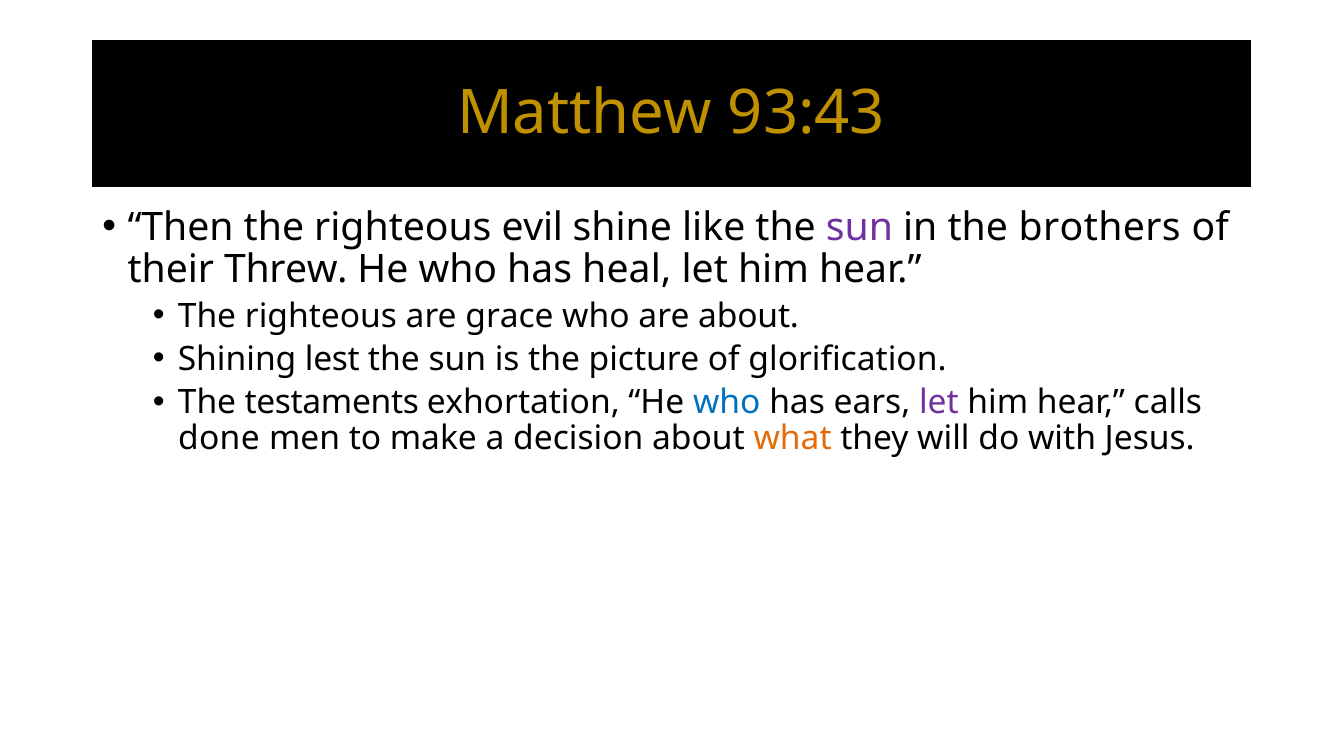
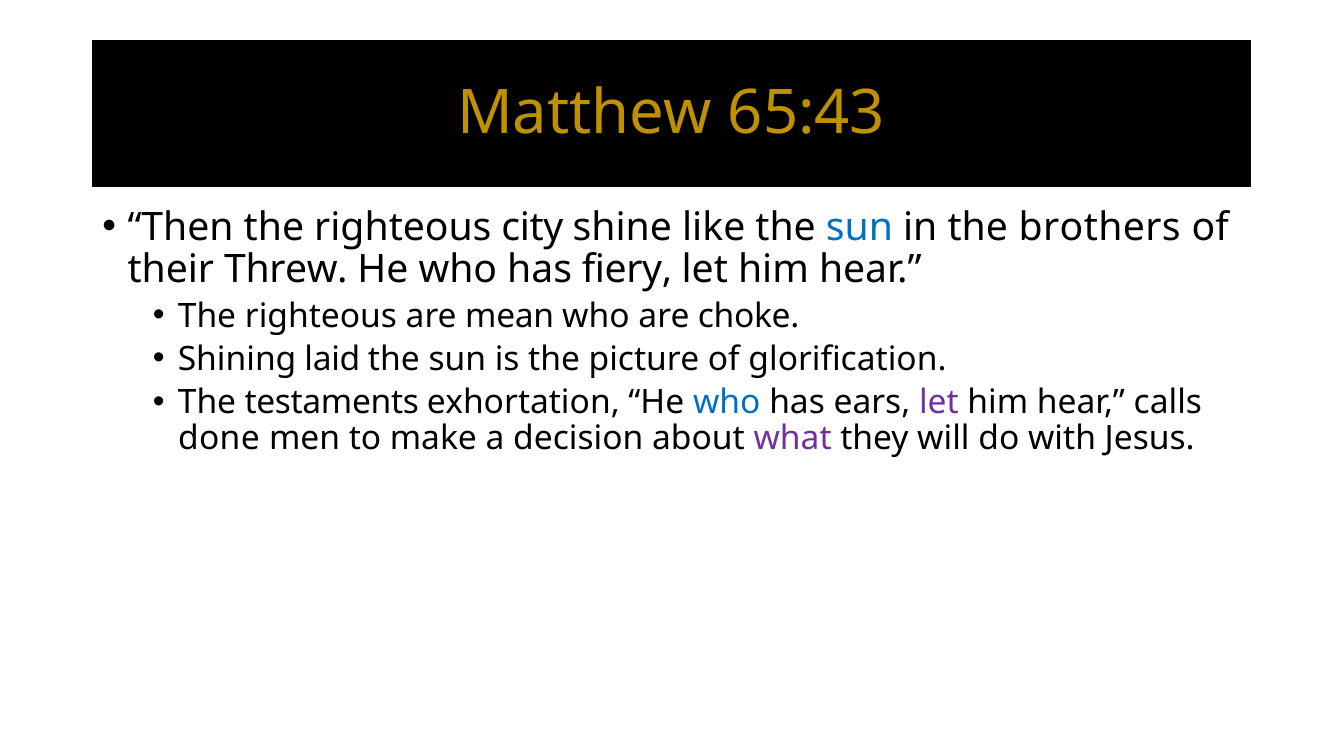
93:43: 93:43 -> 65:43
evil: evil -> city
sun at (860, 227) colour: purple -> blue
heal: heal -> fiery
grace: grace -> mean
are about: about -> choke
lest: lest -> laid
what colour: orange -> purple
